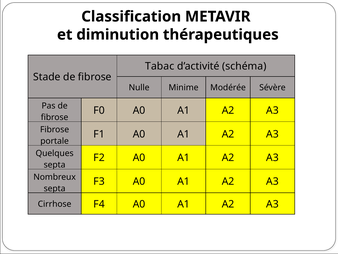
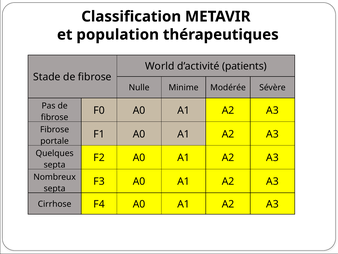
diminution: diminution -> population
Tabac: Tabac -> World
schéma: schéma -> patients
